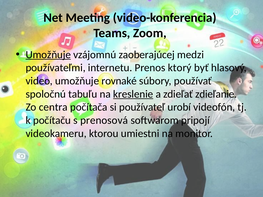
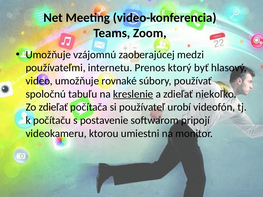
Umožňuje at (48, 55) underline: present -> none
zdieľanie: zdieľanie -> niekoľko
Zo centra: centra -> zdieľať
prenosová: prenosová -> postavenie
